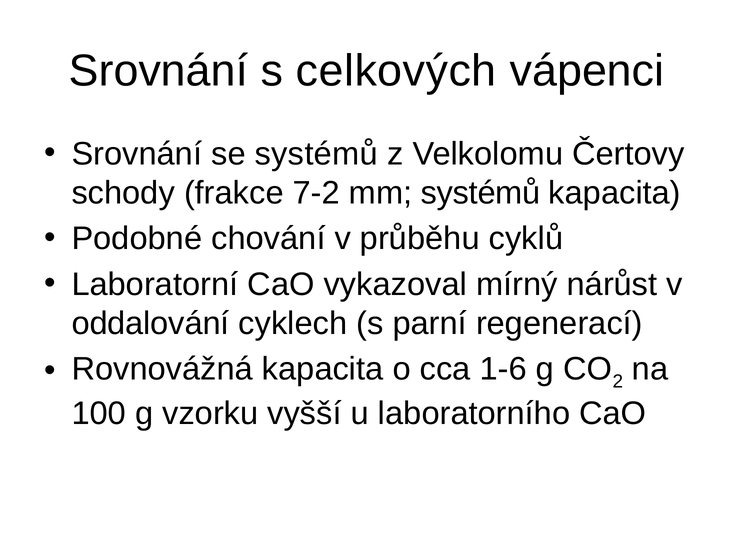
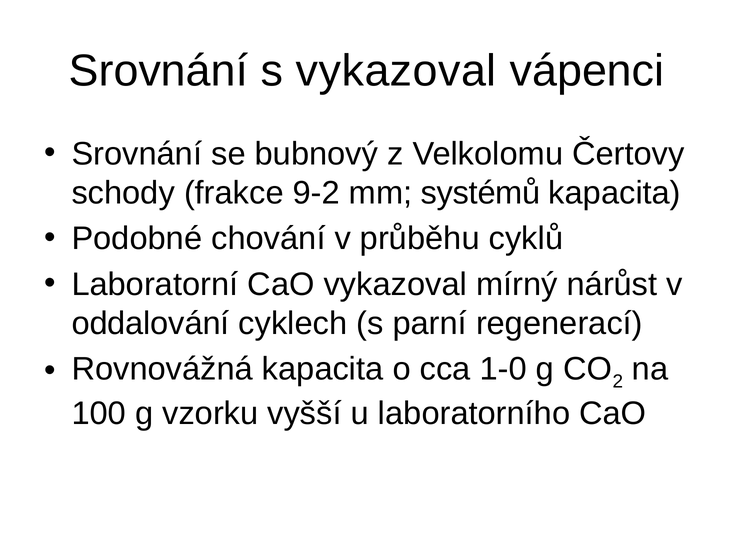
s celkových: celkových -> vykazoval
se systémů: systémů -> bubnový
7-2: 7-2 -> 9-2
1-6: 1-6 -> 1-0
